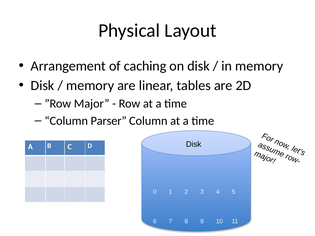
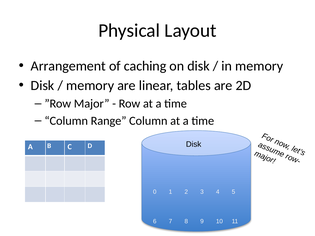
Parser: Parser -> Range
